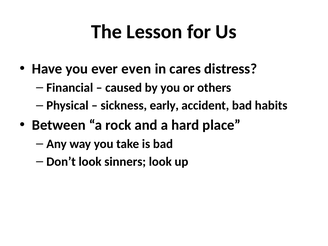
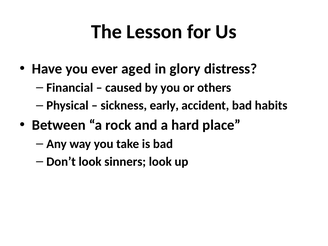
even: even -> aged
cares: cares -> glory
